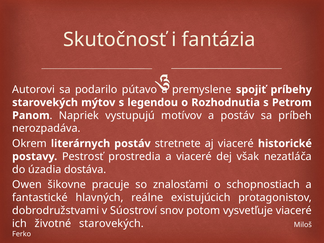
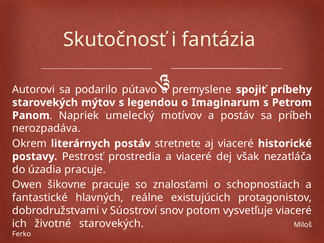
Rozhodnutia: Rozhodnutia -> Imaginarum
vystupujú: vystupujú -> umelecký
úzadia dostáva: dostáva -> pracuje
